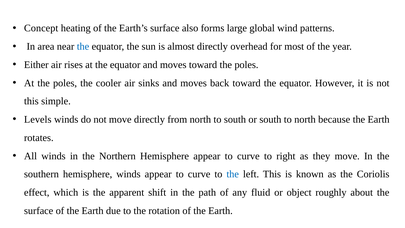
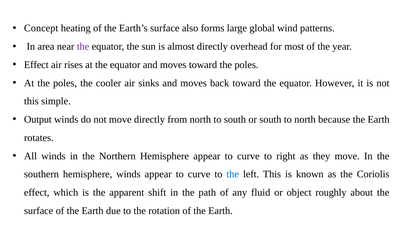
the at (83, 47) colour: blue -> purple
Either at (36, 65): Either -> Effect
Levels: Levels -> Output
